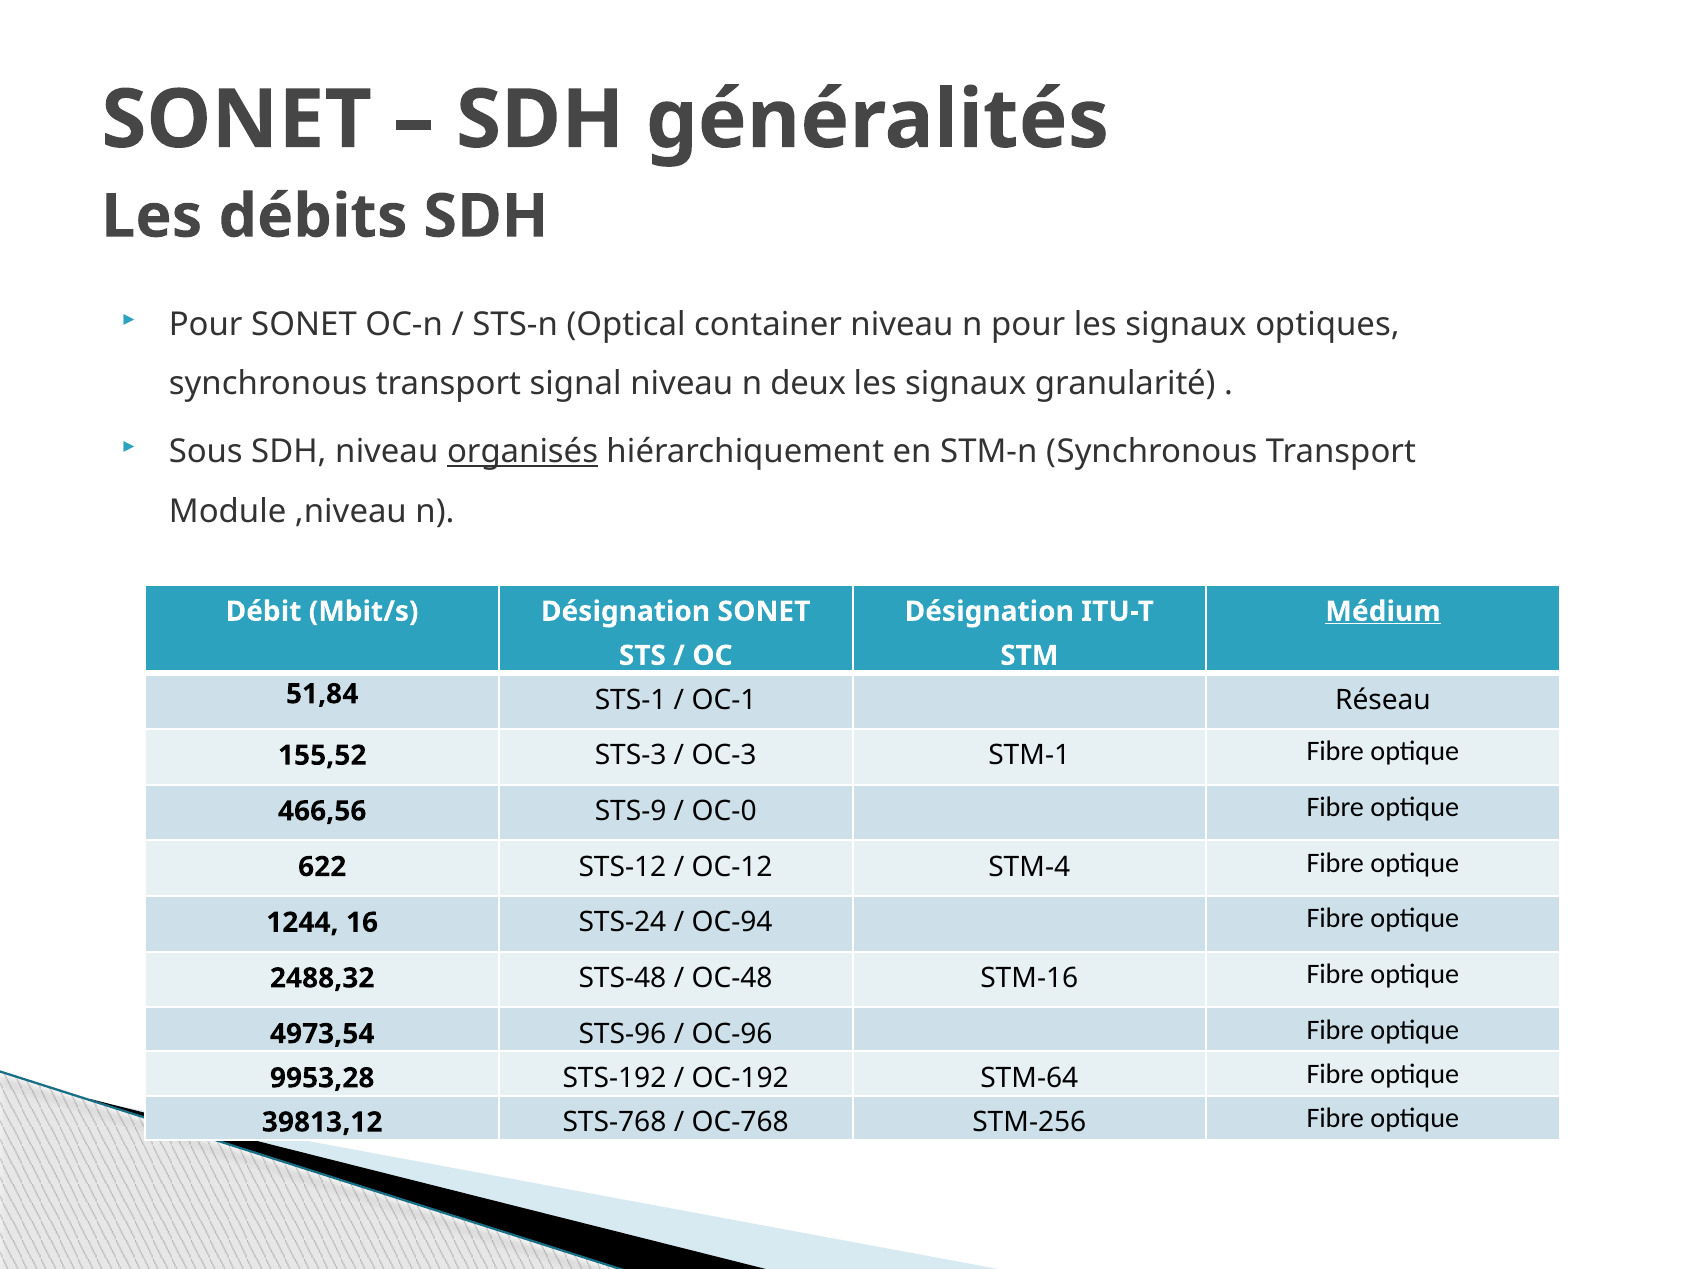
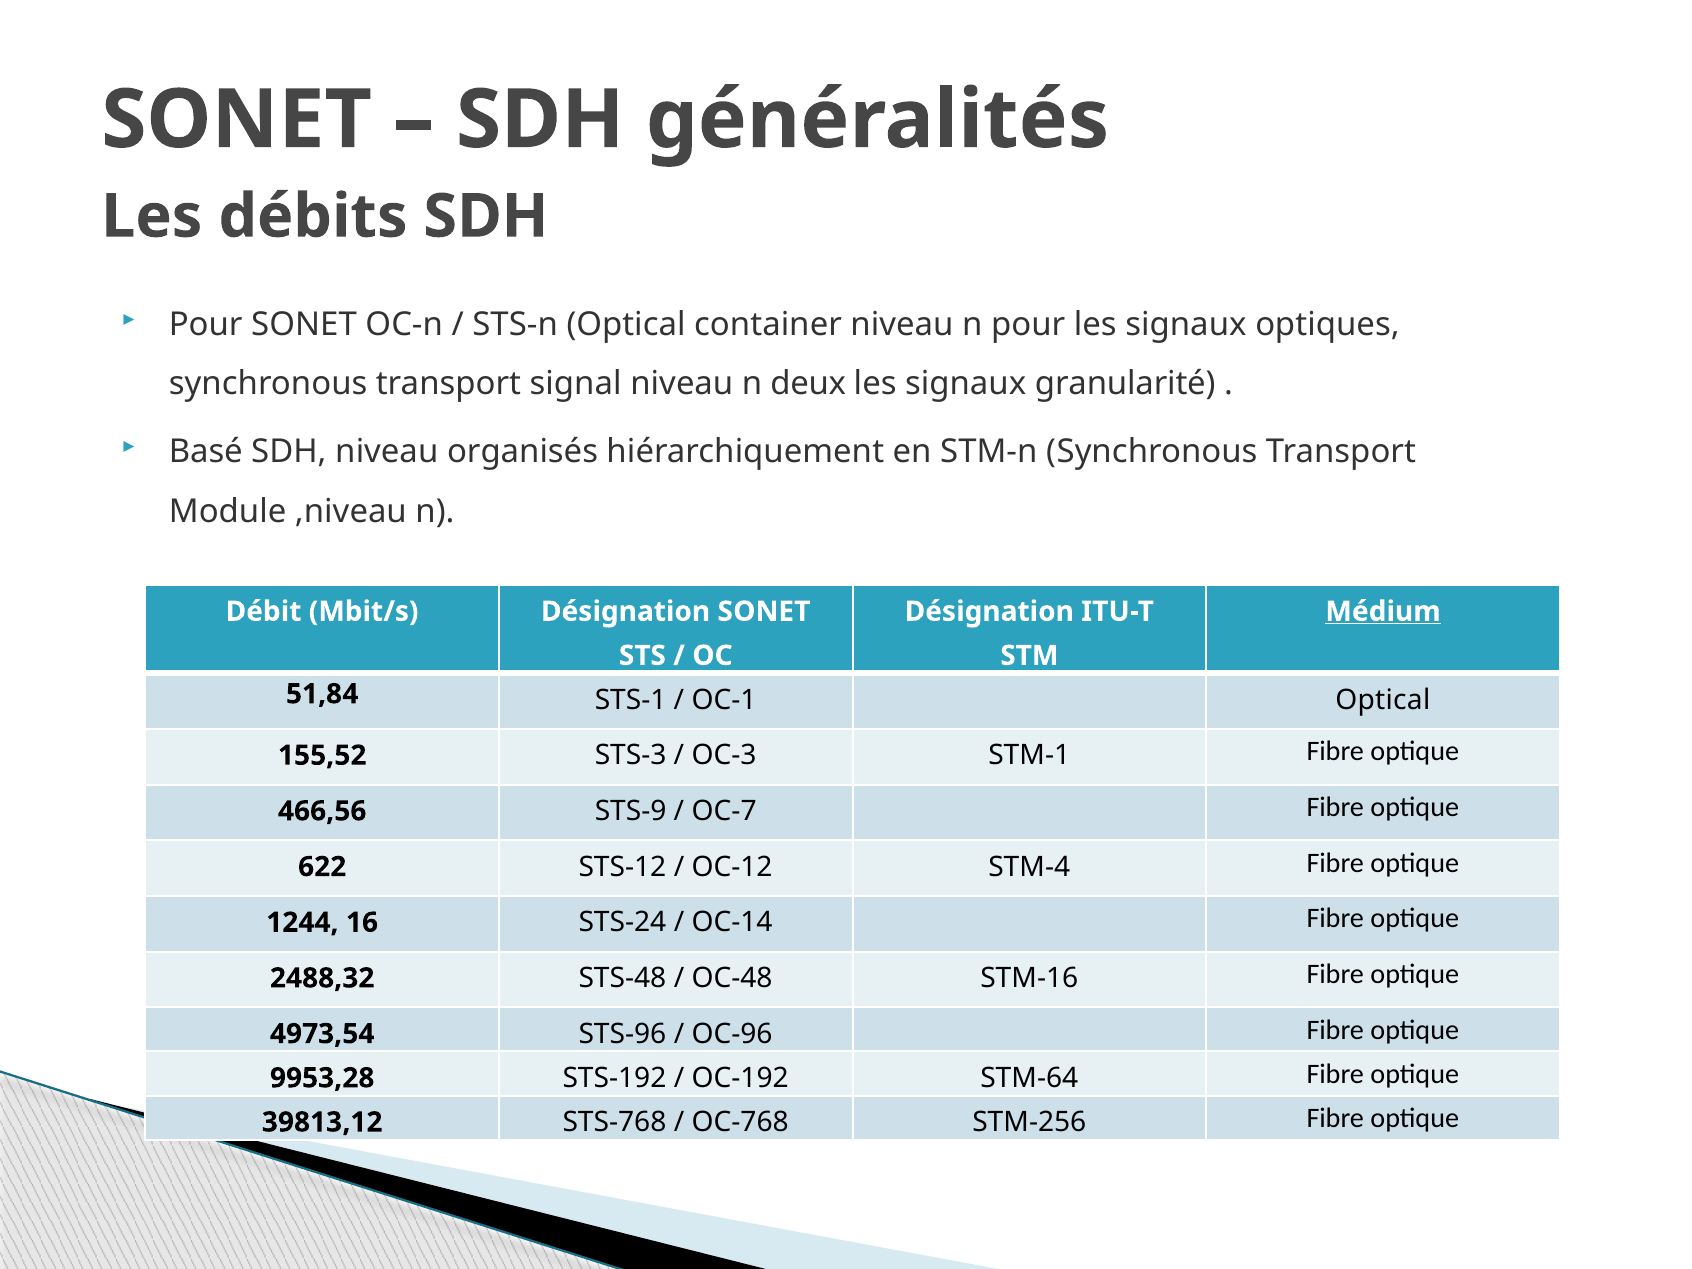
Sous: Sous -> Basé
organisés underline: present -> none
OC-1 Réseau: Réseau -> Optical
OC-0: OC-0 -> OC-7
OC-94: OC-94 -> OC-14
